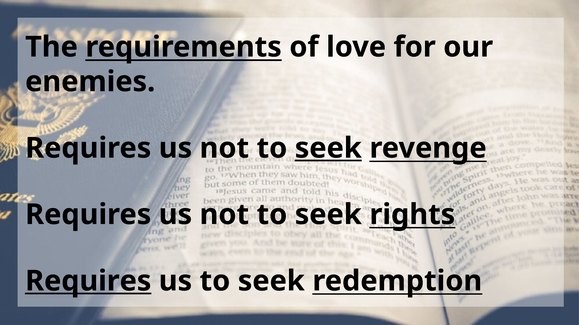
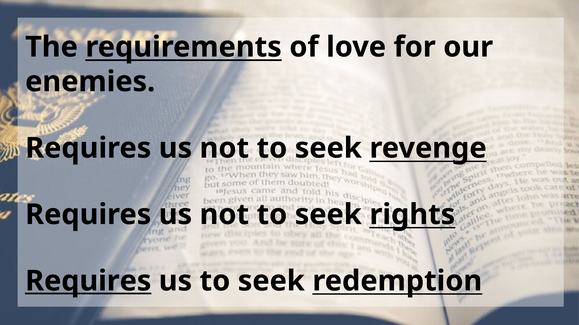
seek at (328, 148) underline: present -> none
